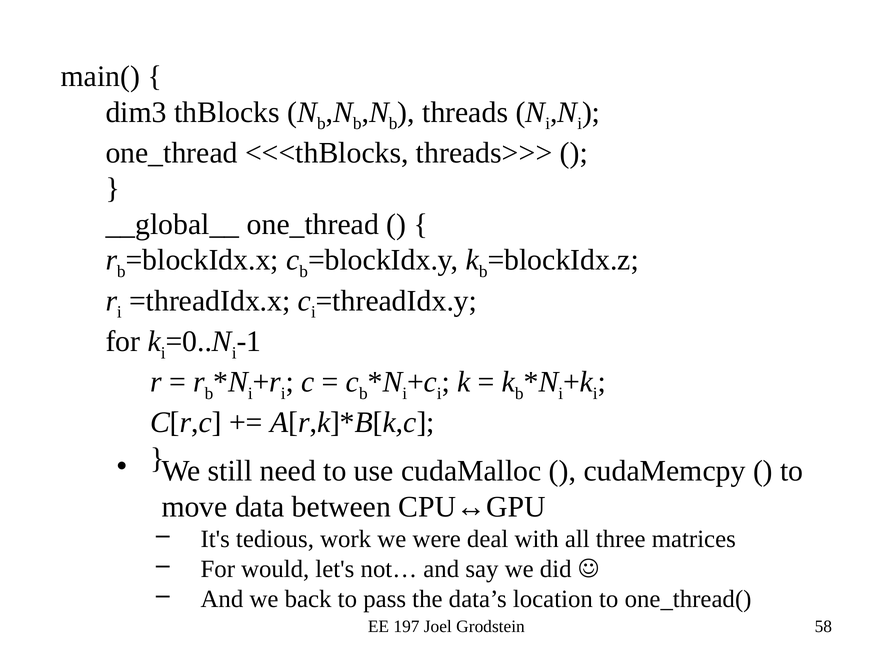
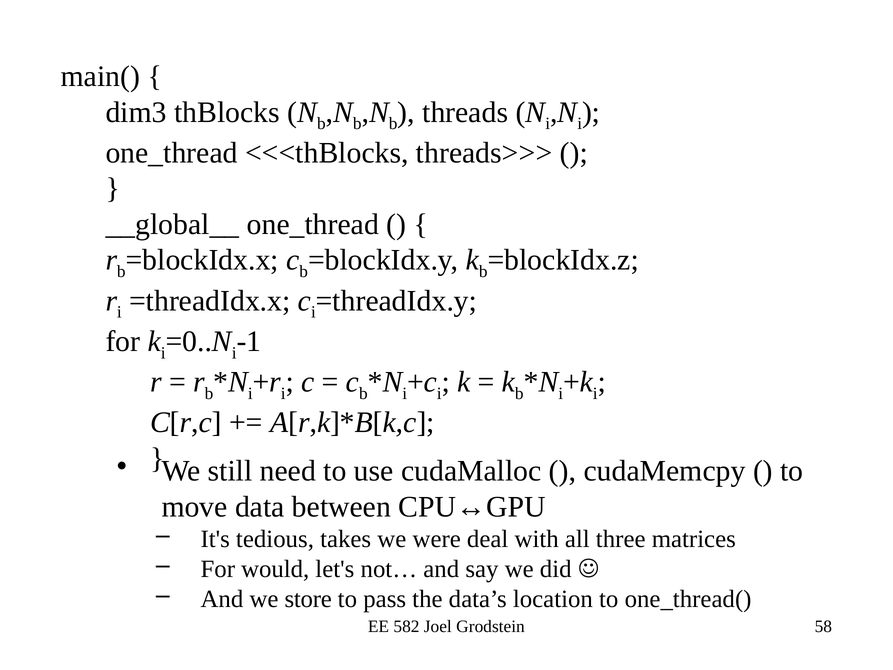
work: work -> takes
back: back -> store
197: 197 -> 582
